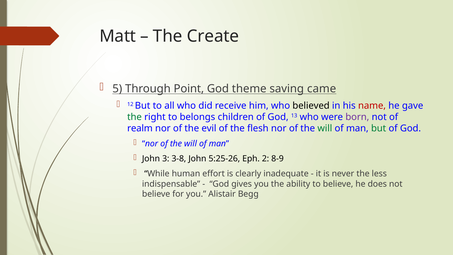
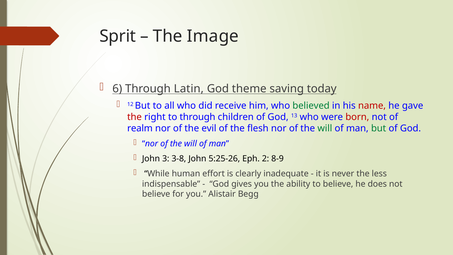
Matt: Matt -> Sprit
Create: Create -> Image
5: 5 -> 6
Point: Point -> Latin
came: came -> today
believed colour: black -> green
the at (134, 117) colour: green -> red
to belongs: belongs -> through
born colour: purple -> red
